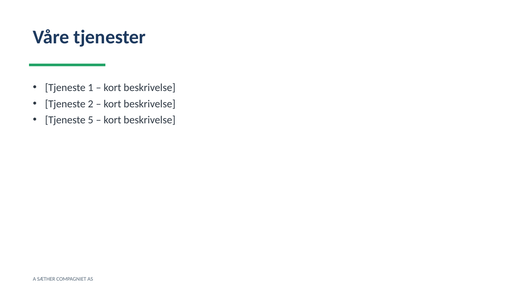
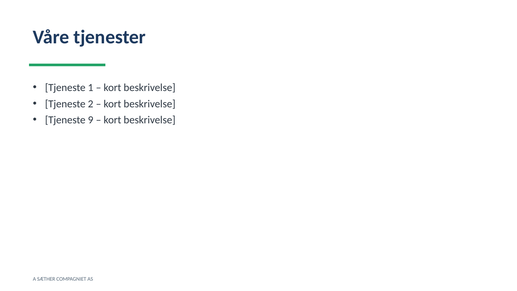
5: 5 -> 9
